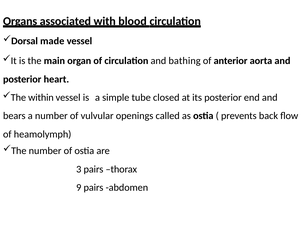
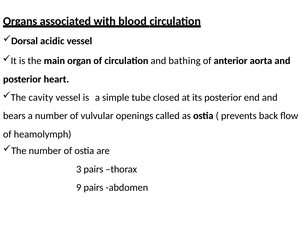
made: made -> acidic
within: within -> cavity
